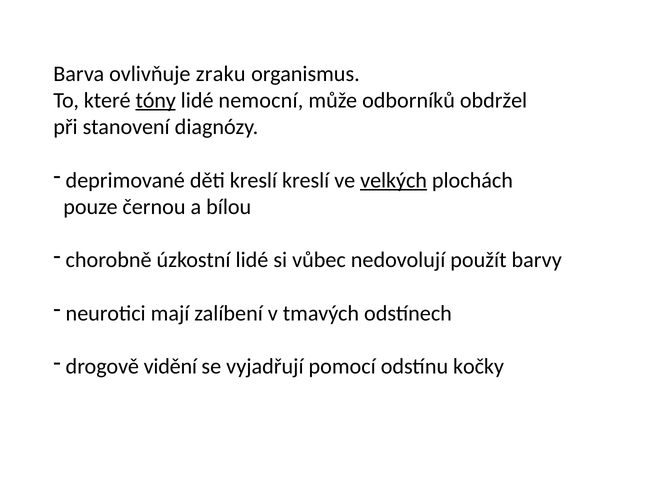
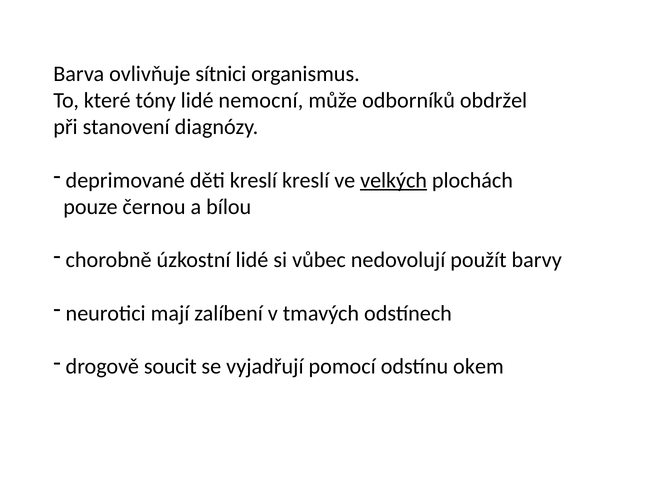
zraku: zraku -> sítnici
tóny underline: present -> none
vidění: vidění -> soucit
kočky: kočky -> okem
